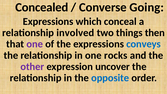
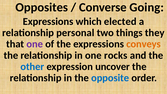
Concealed: Concealed -> Opposites
conceal: conceal -> elected
involved: involved -> personal
then: then -> they
conveys colour: blue -> orange
other colour: purple -> blue
